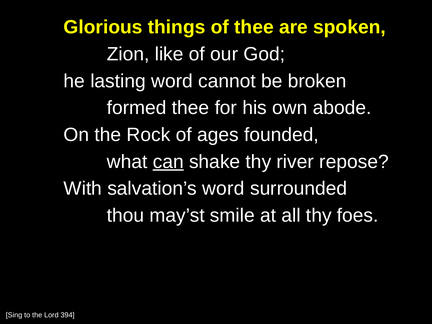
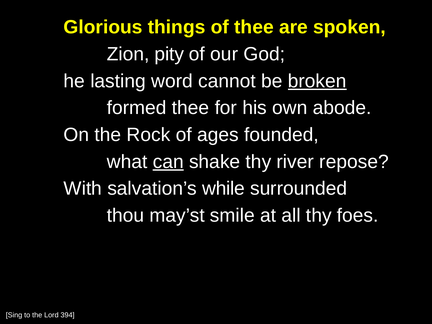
like: like -> pity
broken underline: none -> present
salvation’s word: word -> while
